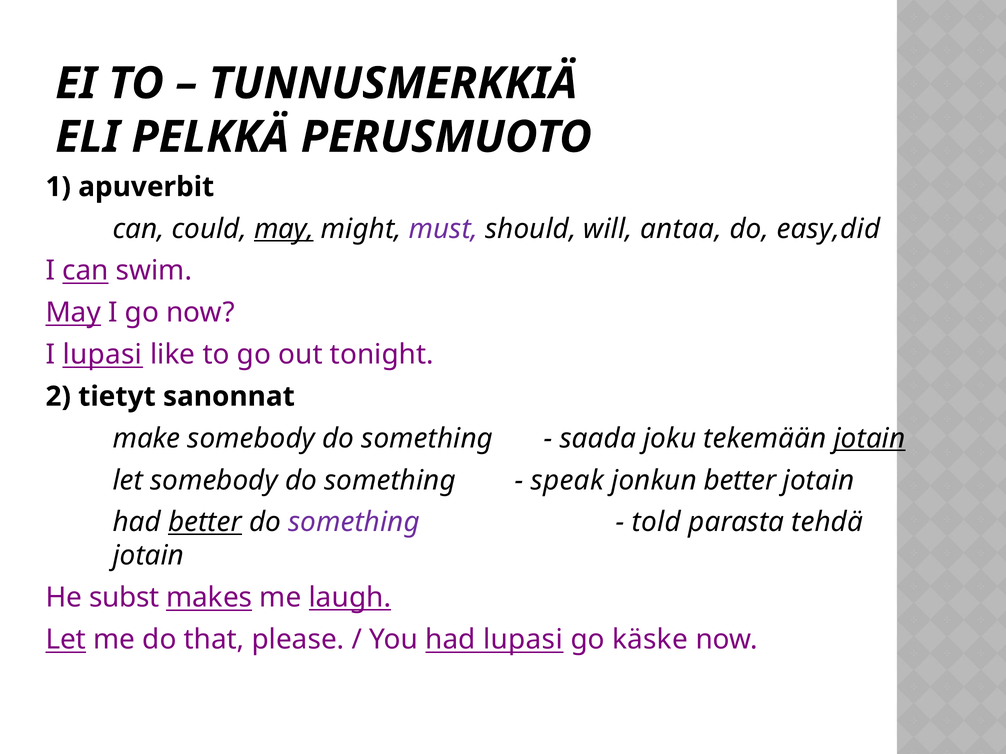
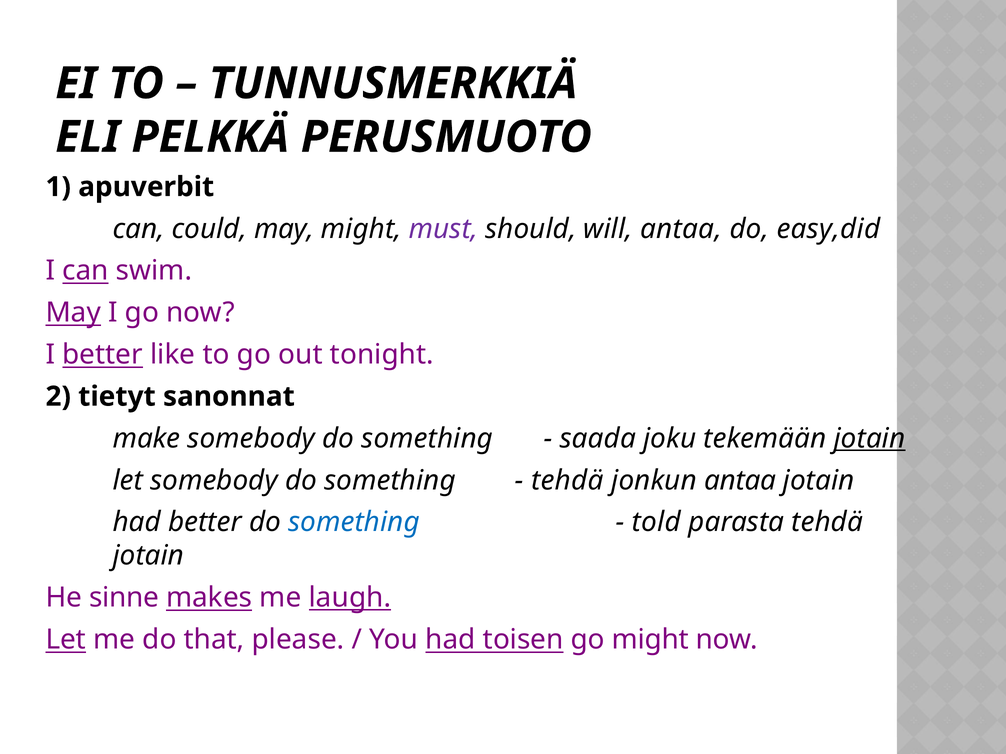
may at (284, 229) underline: present -> none
I lupasi: lupasi -> better
speak at (567, 481): speak -> tehdä
jonkun better: better -> antaa
better at (205, 523) underline: present -> none
something at (354, 523) colour: purple -> blue
subst: subst -> sinne
had lupasi: lupasi -> toisen
go käske: käske -> might
